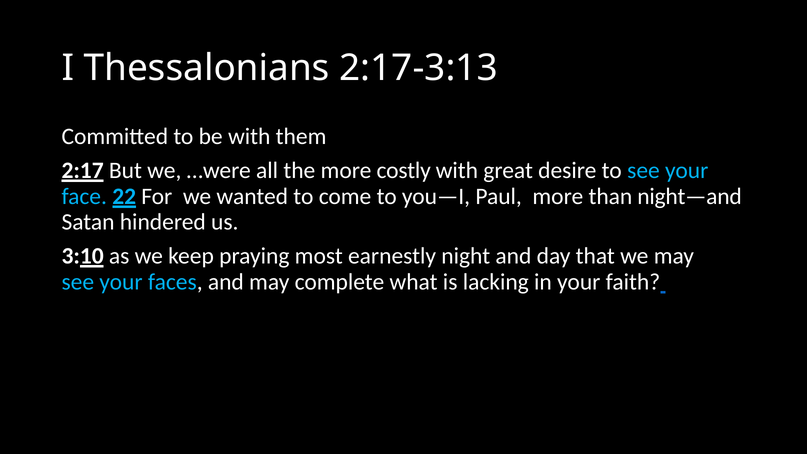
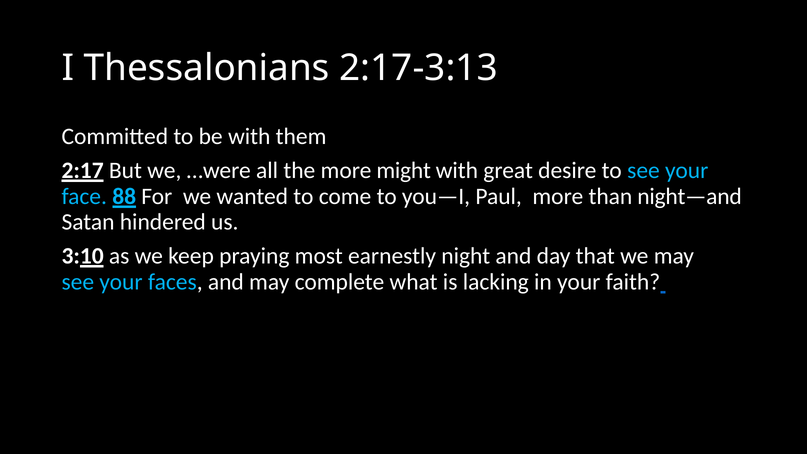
costly: costly -> might
22: 22 -> 88
